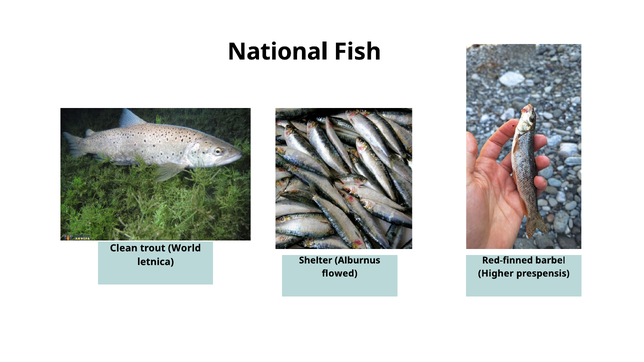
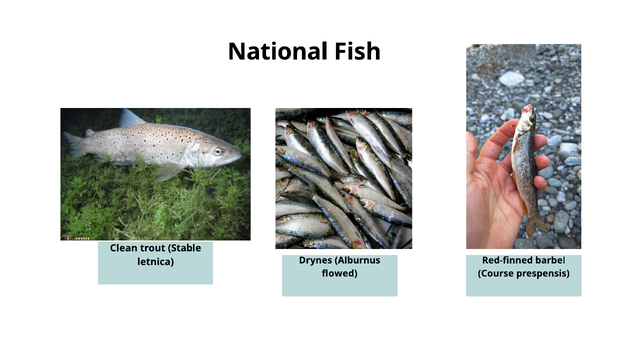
World: World -> Stable
Shelter: Shelter -> Drynes
Higher: Higher -> Course
